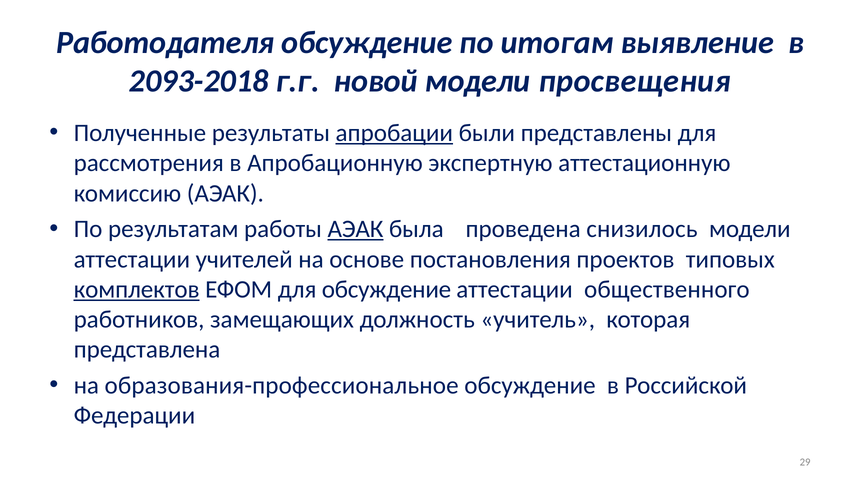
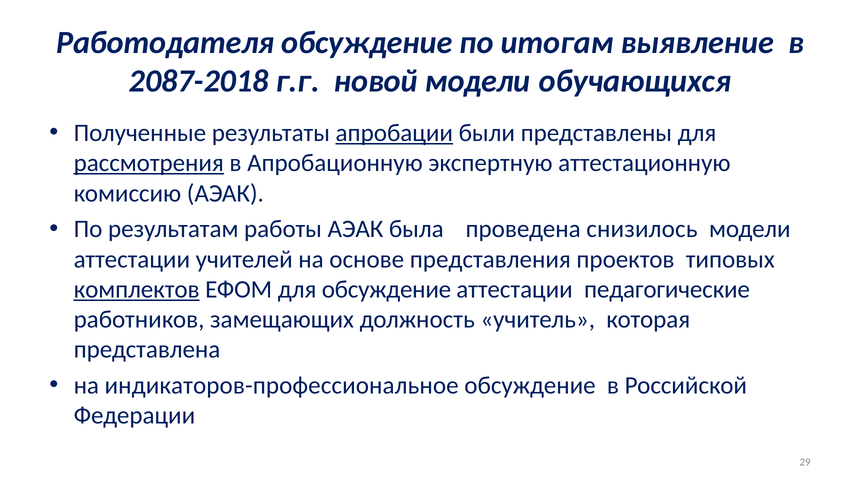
2093-2018: 2093-2018 -> 2087-2018
просвещения: просвещения -> обучающихся
рассмотрения underline: none -> present
АЭАК at (355, 229) underline: present -> none
постановления: постановления -> представления
общественного: общественного -> педагогические
образования-профессиональное: образования-профессиональное -> индикаторов-профессиональное
